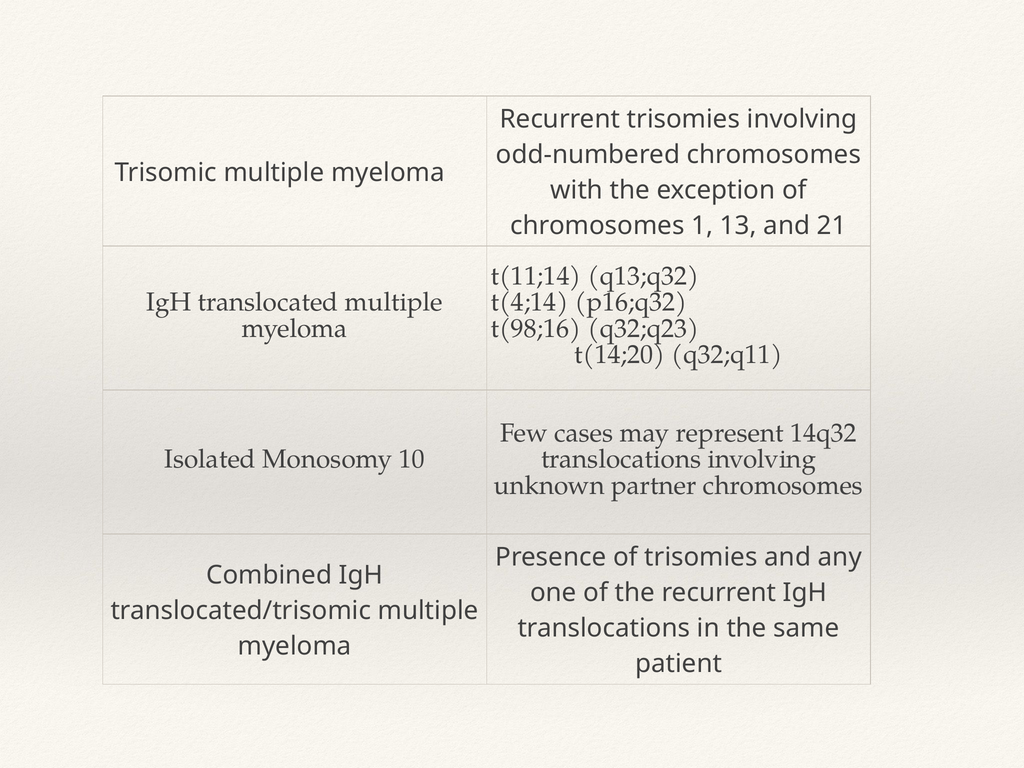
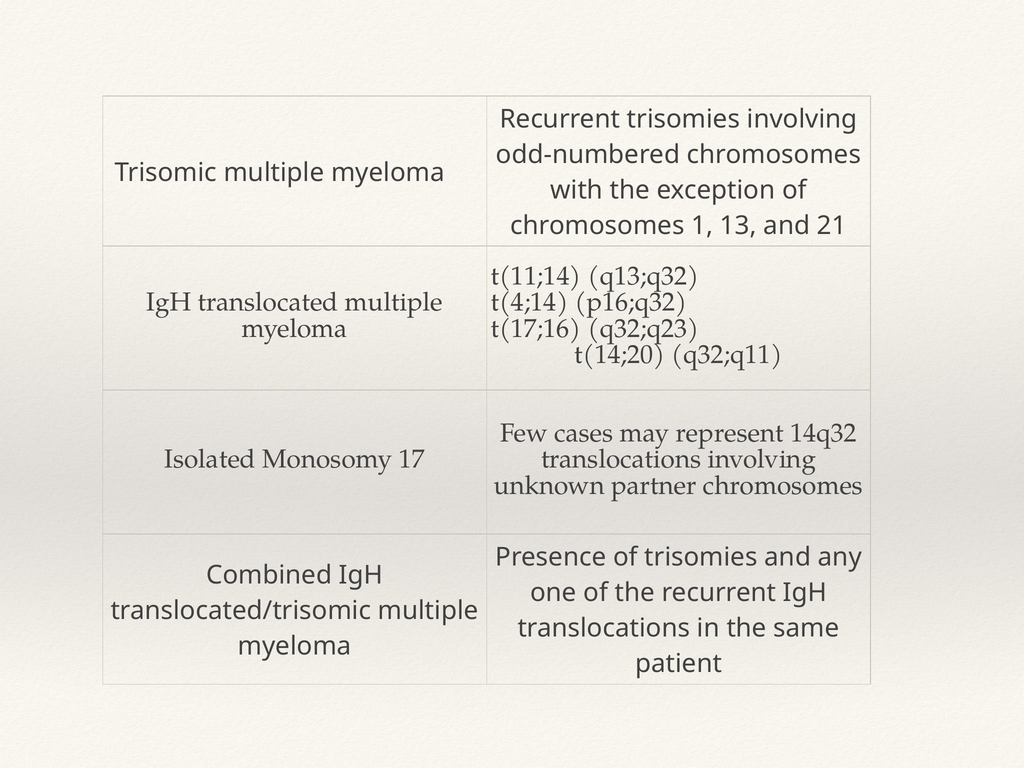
t(98;16: t(98;16 -> t(17;16
10: 10 -> 17
